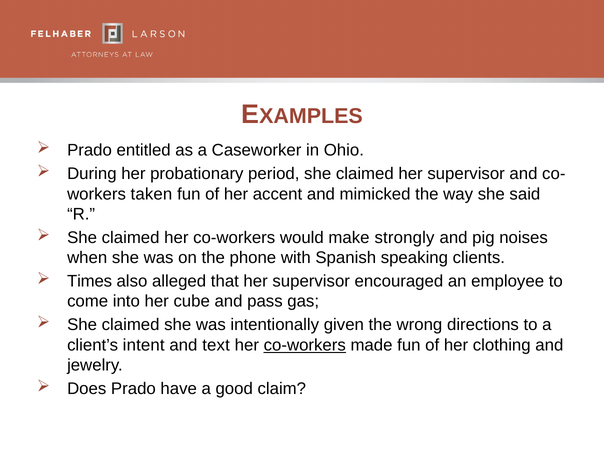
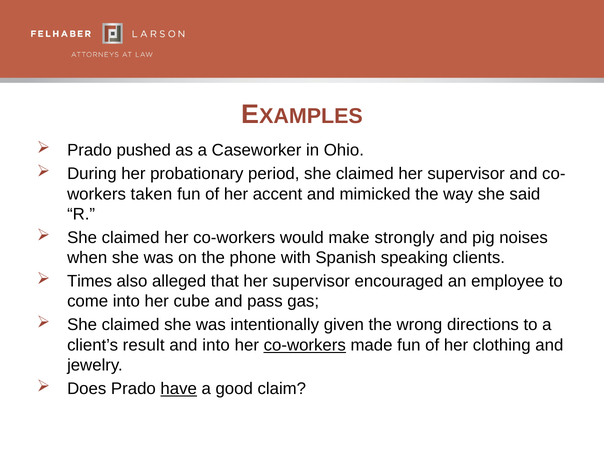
entitled: entitled -> pushed
intent: intent -> result
and text: text -> into
have underline: none -> present
